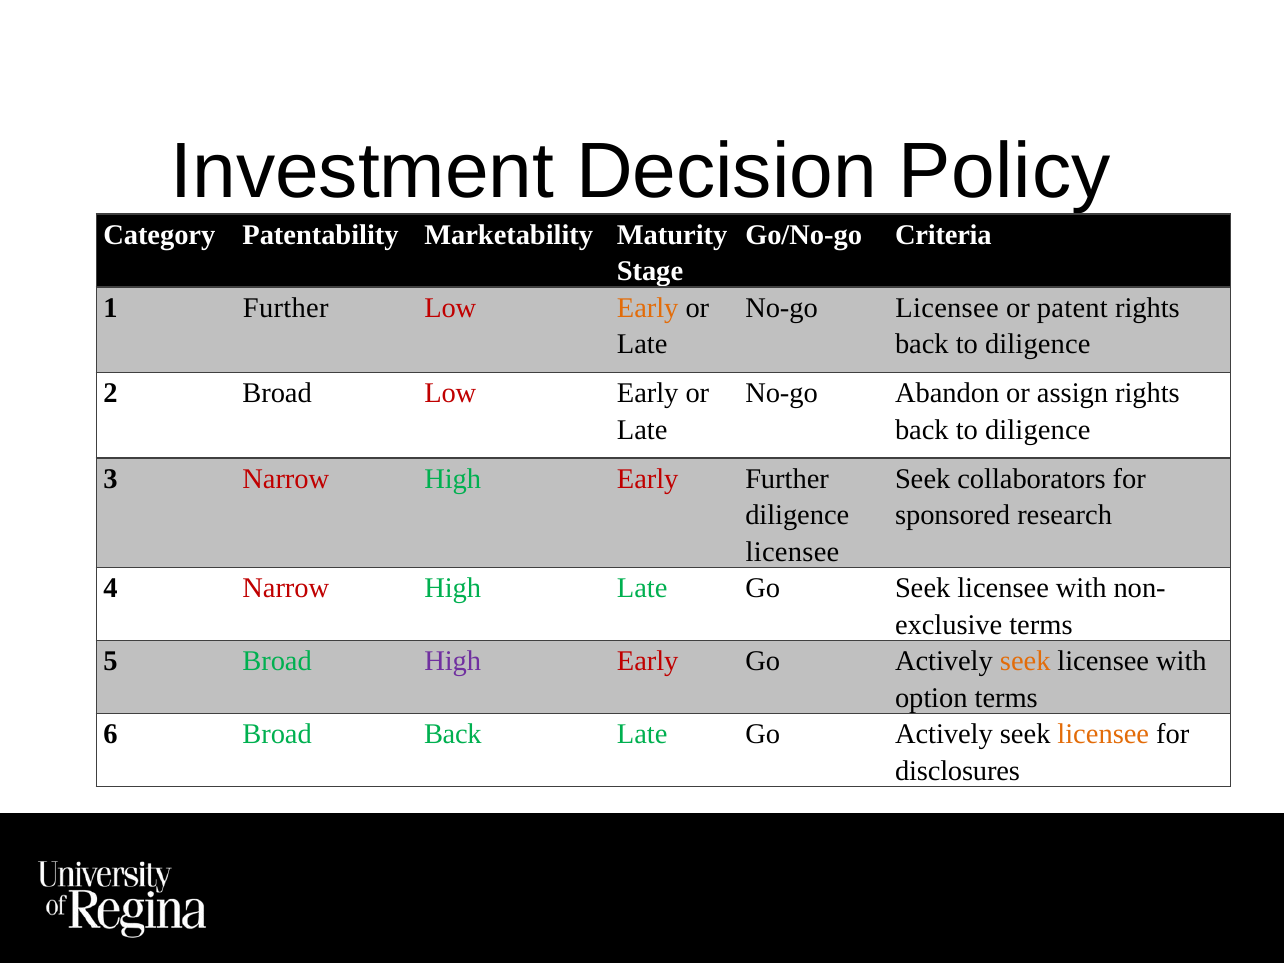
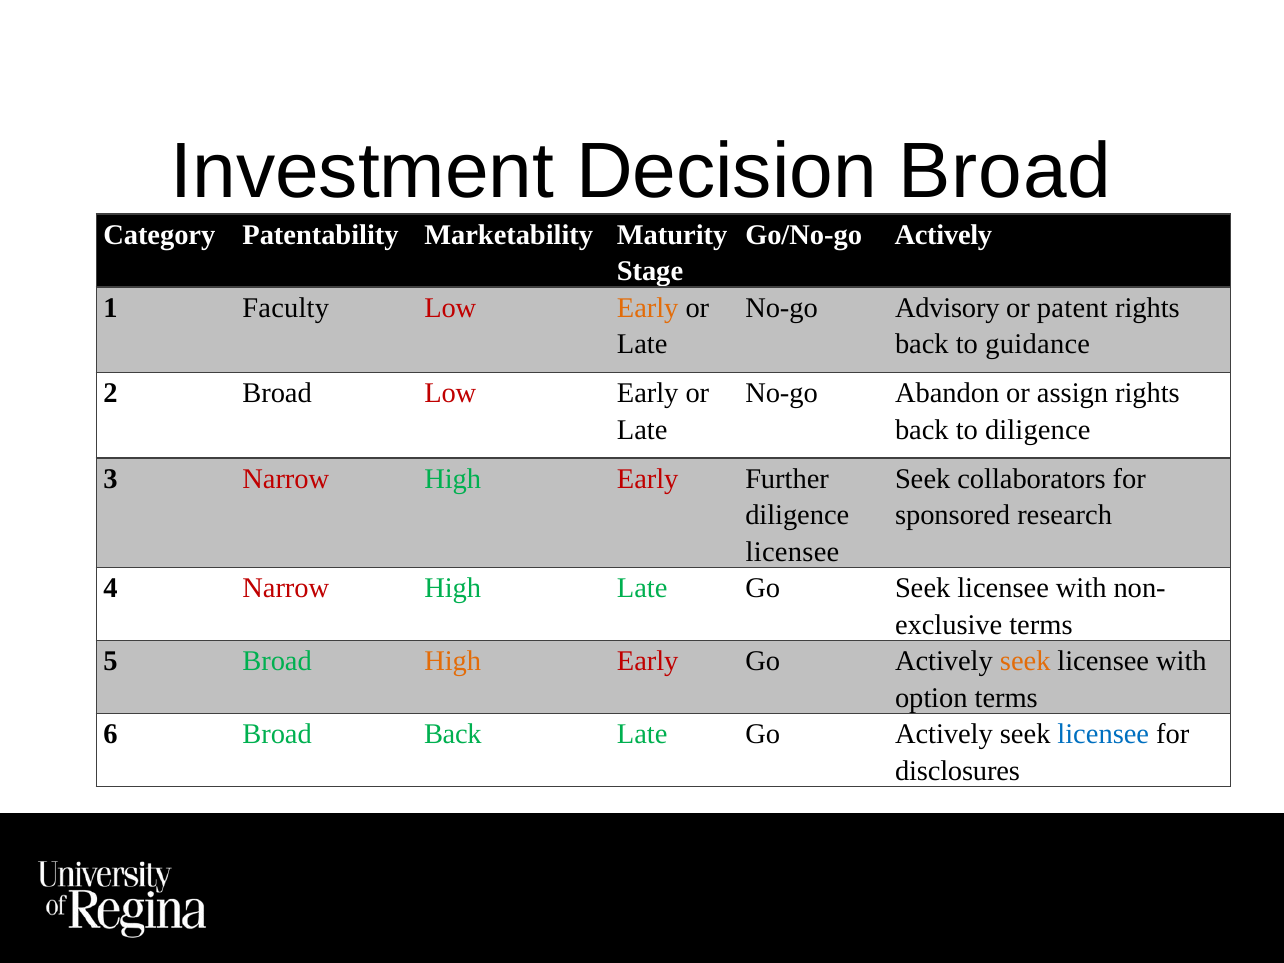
Decision Policy: Policy -> Broad
Go/No-go Criteria: Criteria -> Actively
1 Further: Further -> Faculty
No-go Licensee: Licensee -> Advisory
diligence at (1038, 344): diligence -> guidance
High at (453, 661) colour: purple -> orange
licensee at (1103, 734) colour: orange -> blue
